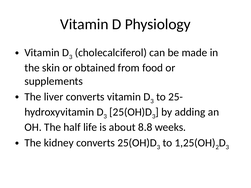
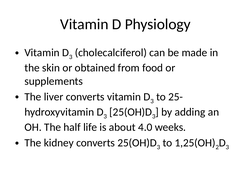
8.8: 8.8 -> 4.0
